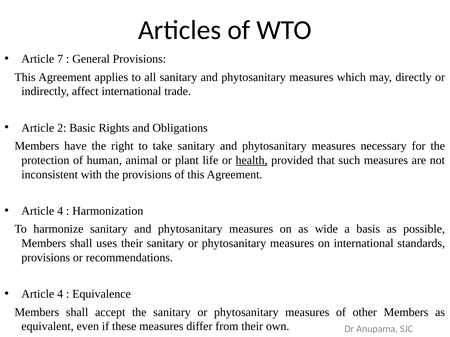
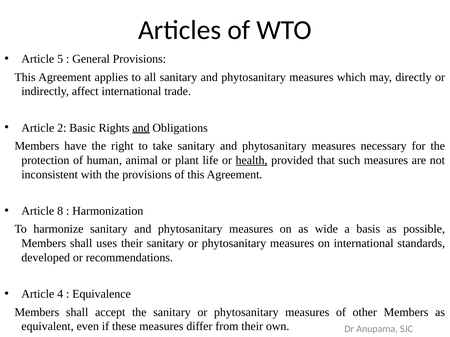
7: 7 -> 5
and at (141, 128) underline: none -> present
4 at (60, 211): 4 -> 8
provisions at (46, 258): provisions -> developed
